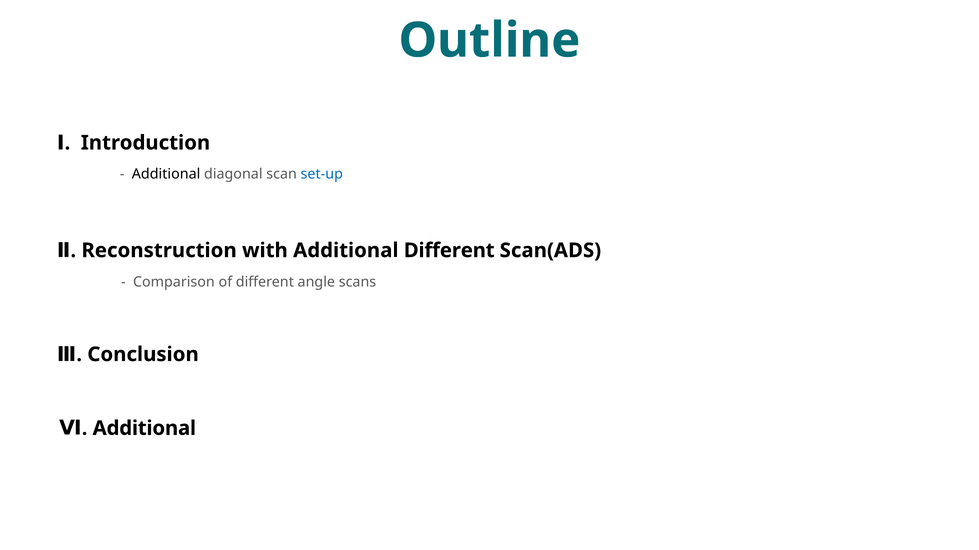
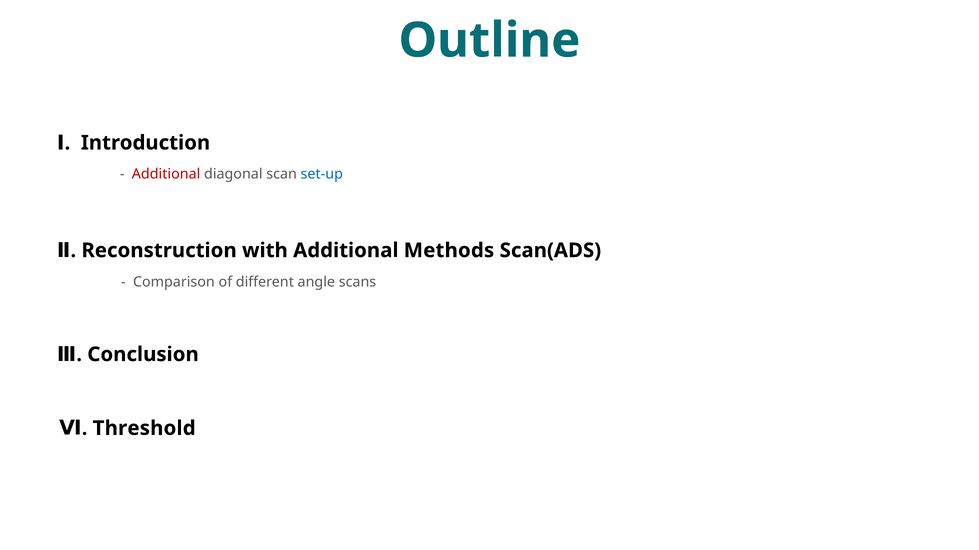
Additional at (166, 174) colour: black -> red
Additional Different: Different -> Methods
Additional at (144, 429): Additional -> Threshold
